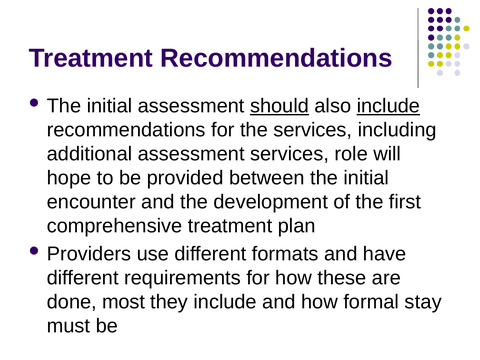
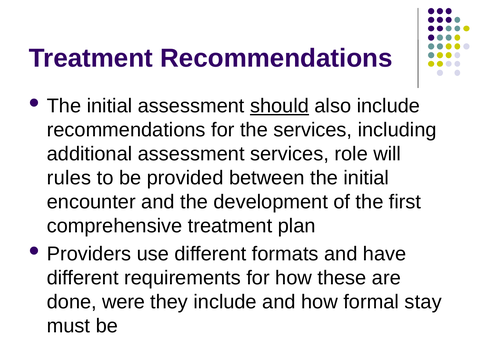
include at (388, 106) underline: present -> none
hope: hope -> rules
most: most -> were
